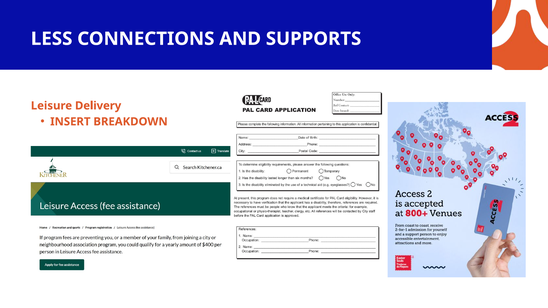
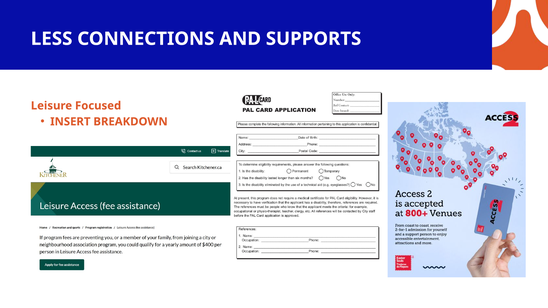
Delivery: Delivery -> Focused
